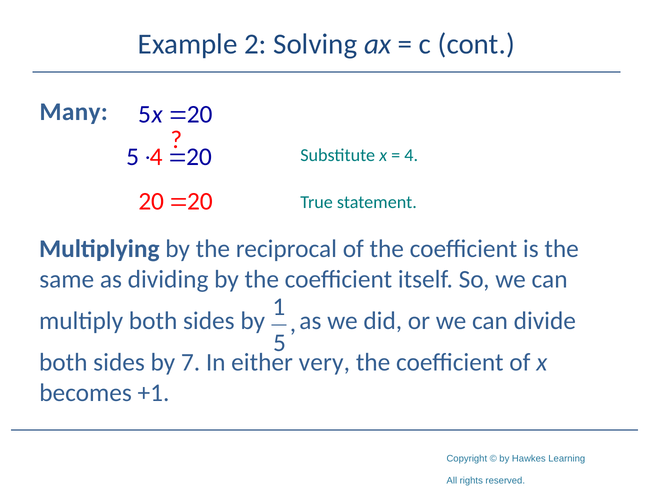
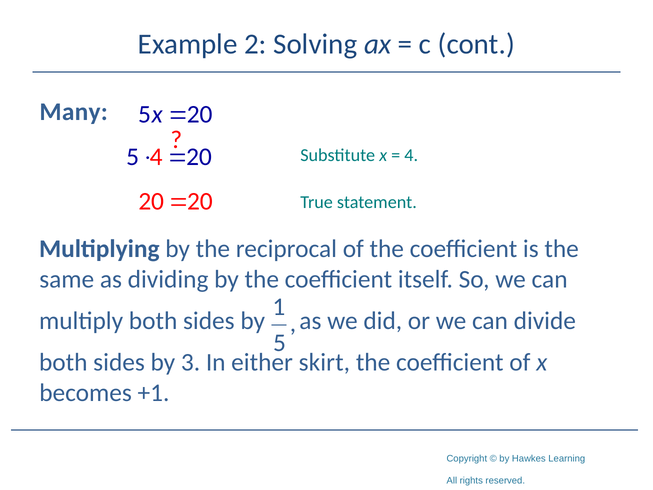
7: 7 -> 3
very: very -> skirt
